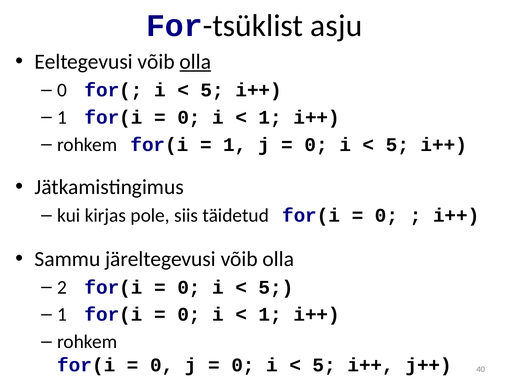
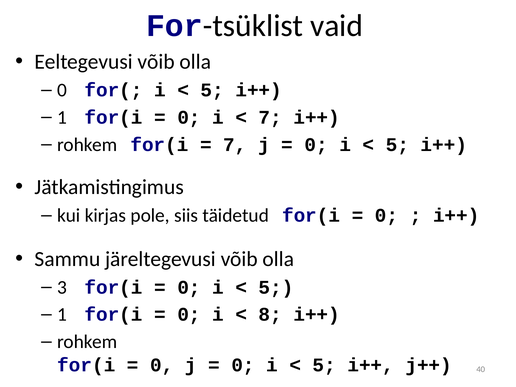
asju: asju -> vaid
olla at (195, 62) underline: present -> none
1 at (270, 117): 1 -> 7
1 at (235, 145): 1 -> 7
2: 2 -> 3
1 at (270, 315): 1 -> 8
